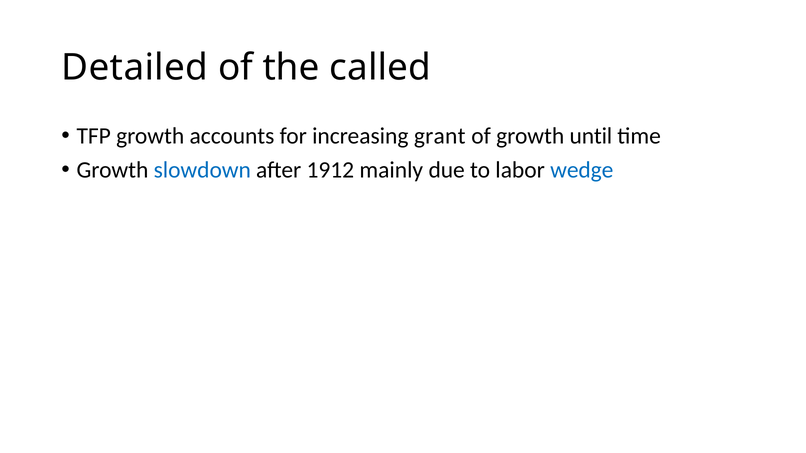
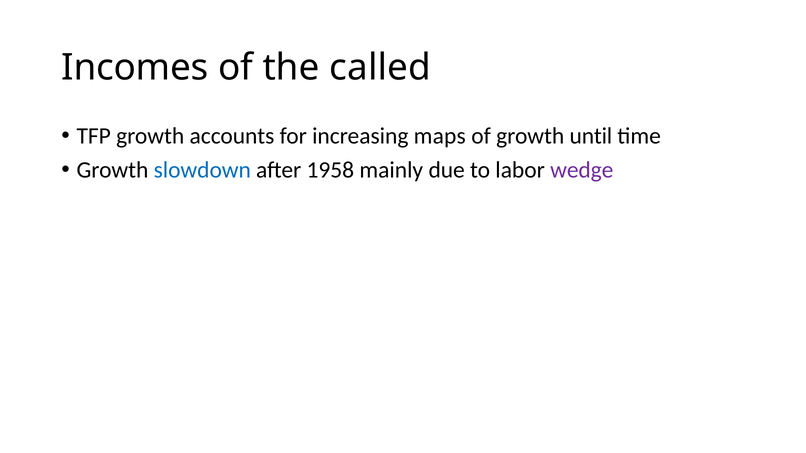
Detailed: Detailed -> Incomes
grant: grant -> maps
1912: 1912 -> 1958
wedge colour: blue -> purple
